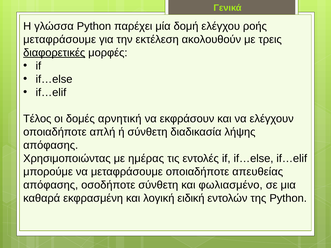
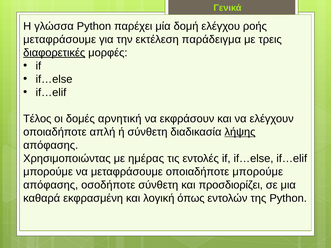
ακολουθούν: ακολουθούν -> παράδειγμα
λήψης underline: none -> present
οποιαδήποτε απευθείας: απευθείας -> μπορούμε
φωλιασμένο: φωλιασμένο -> προσδιορίζει
ειδική: ειδική -> όπως
